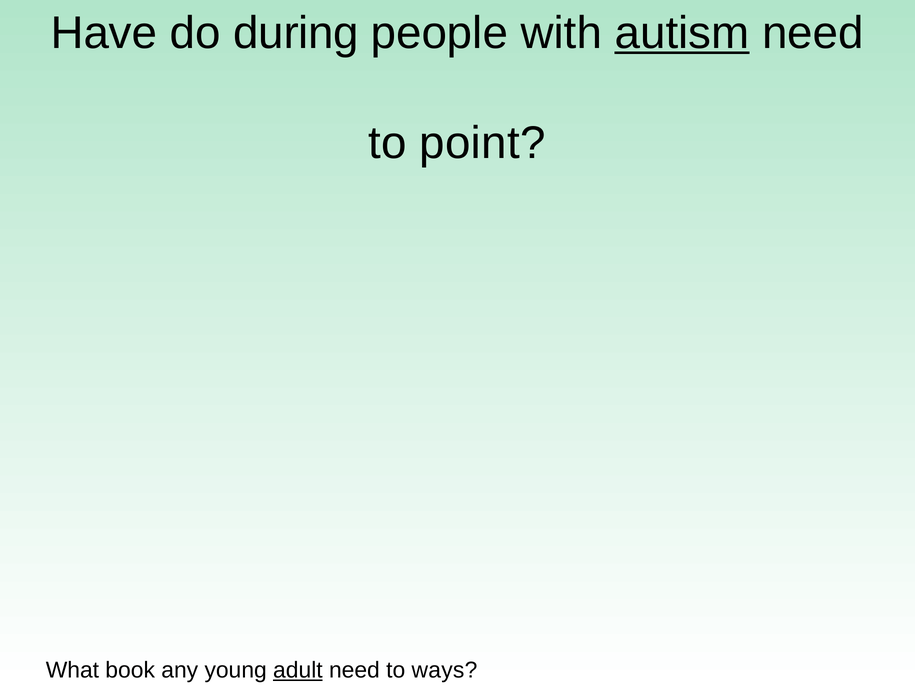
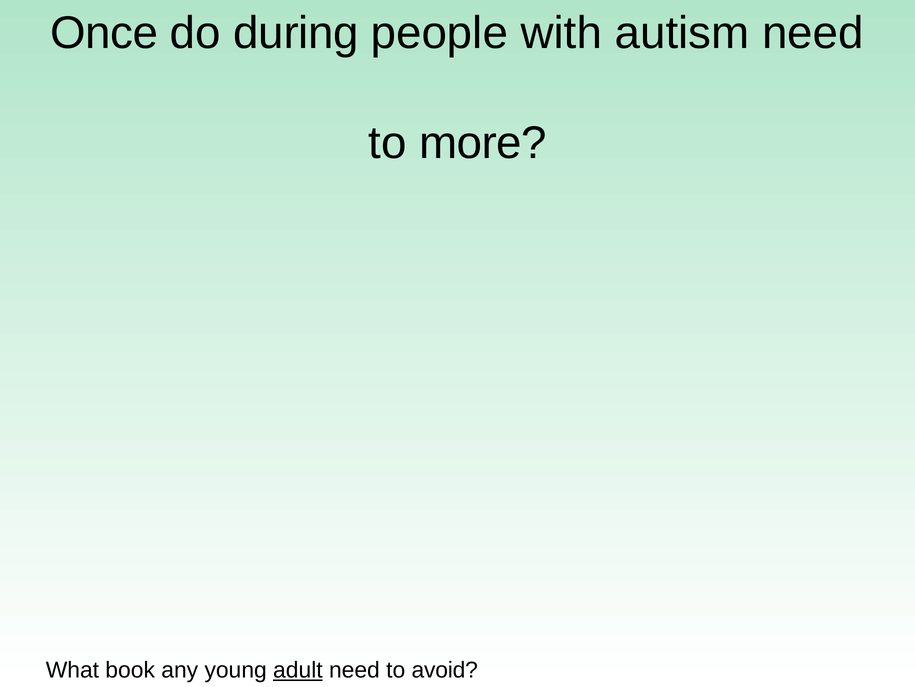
Have: Have -> Once
autism underline: present -> none
point: point -> more
ways: ways -> avoid
